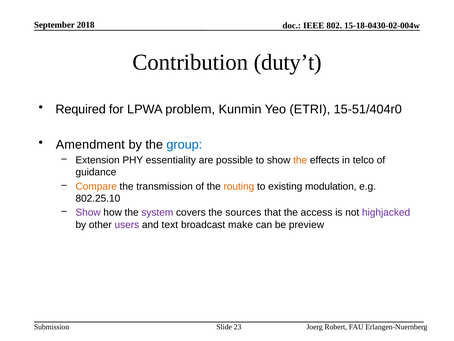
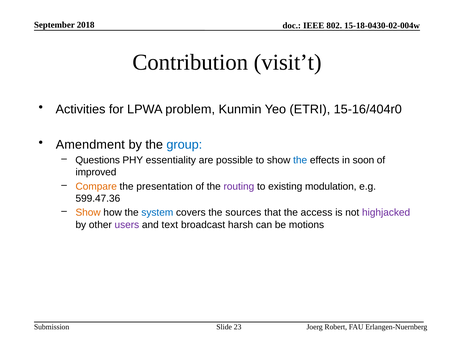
duty’t: duty’t -> visit’t
Required: Required -> Activities
15-51/404r0: 15-51/404r0 -> 15-16/404r0
Extension: Extension -> Questions
the at (300, 160) colour: orange -> blue
telco: telco -> soon
guidance: guidance -> improved
transmission: transmission -> presentation
routing colour: orange -> purple
802.25.10: 802.25.10 -> 599.47.36
Show at (88, 212) colour: purple -> orange
system colour: purple -> blue
make: make -> harsh
preview: preview -> motions
